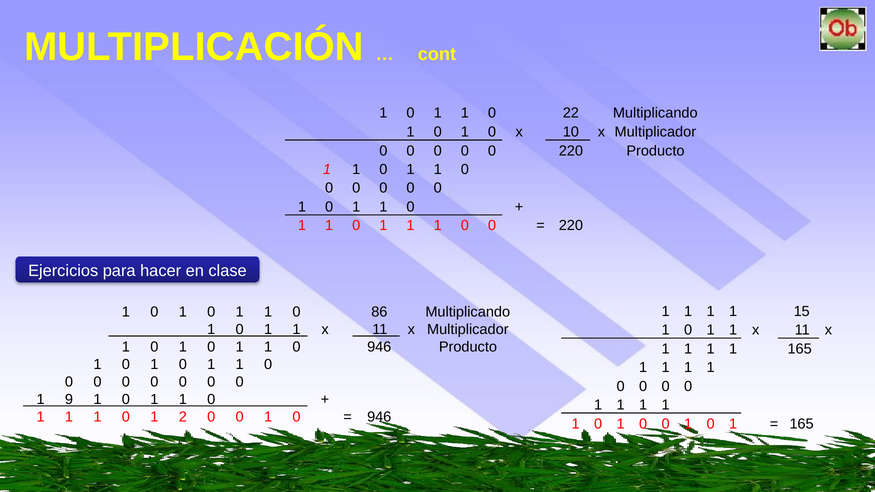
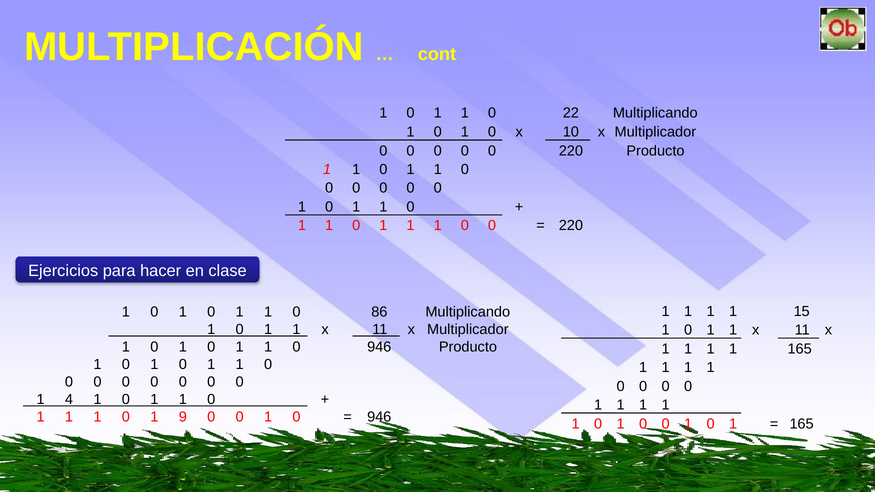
9: 9 -> 4
2: 2 -> 9
